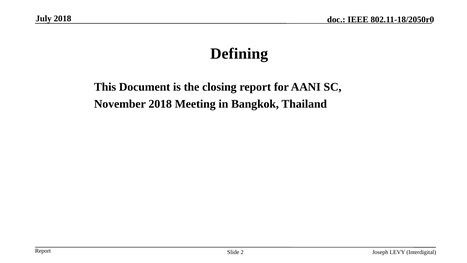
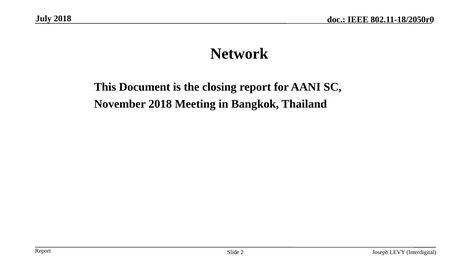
Defining: Defining -> Network
